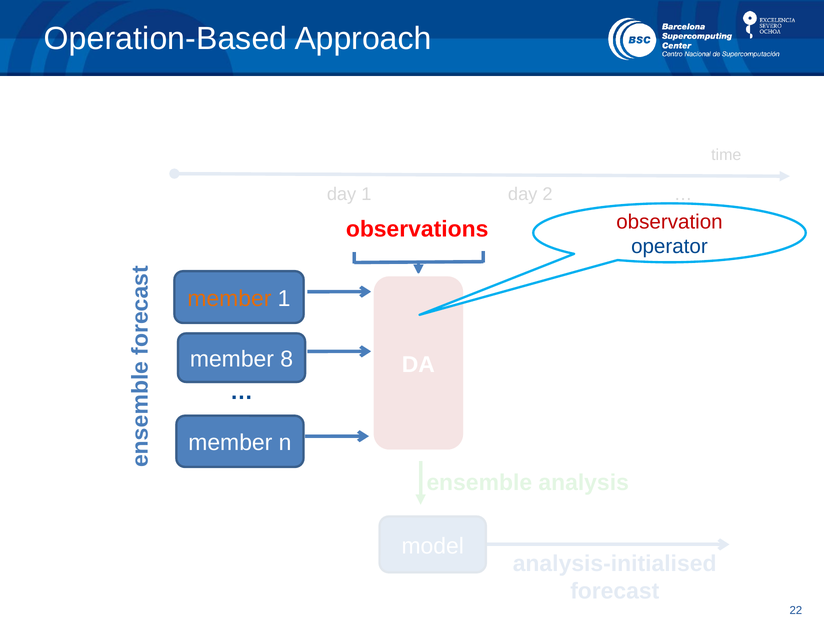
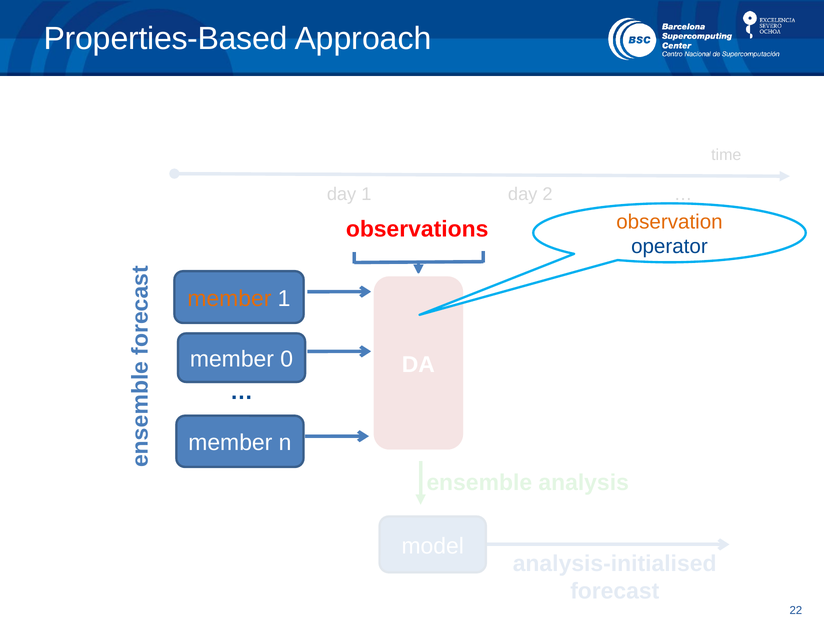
Operation-Based: Operation-Based -> Properties-Based
observation colour: red -> orange
8: 8 -> 0
